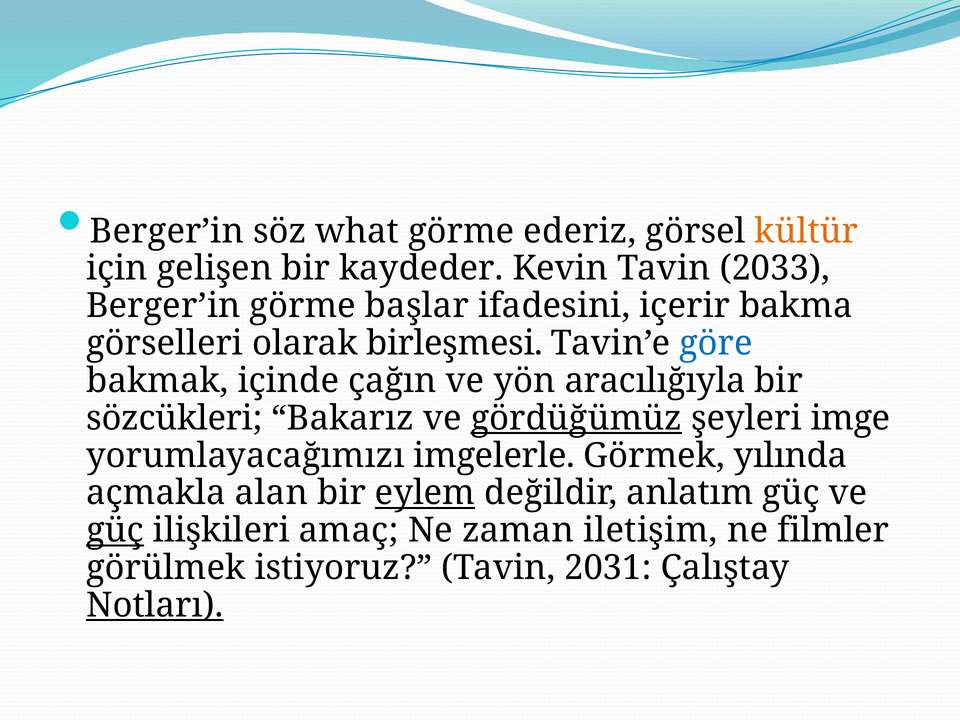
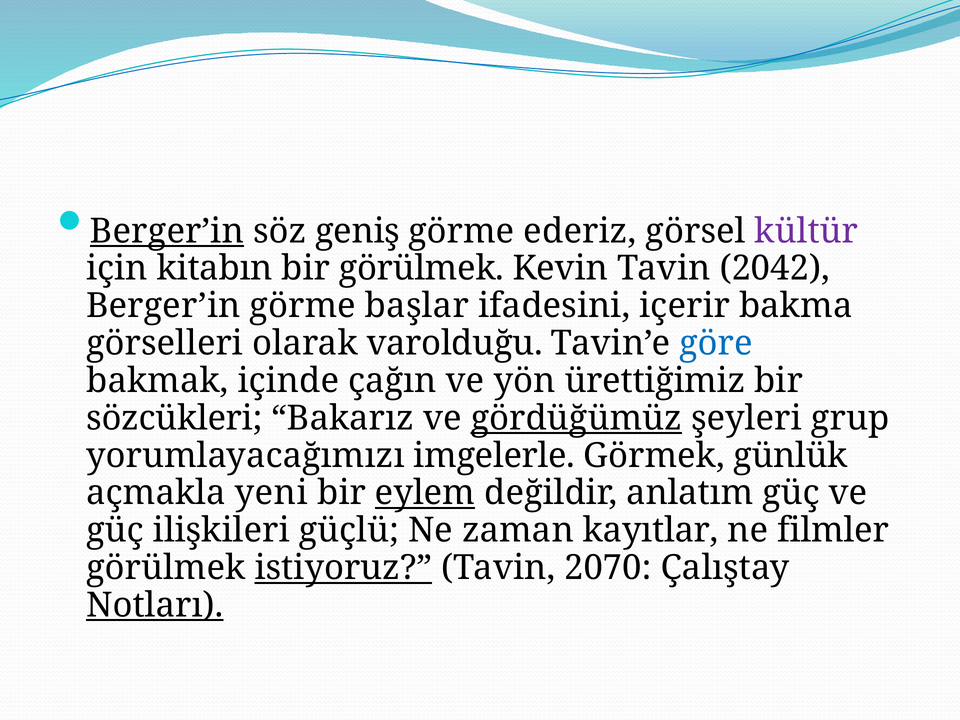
Berger’in at (167, 231) underline: none -> present
what: what -> geniş
kültür colour: orange -> purple
gelişen: gelişen -> kitabın
bir kaydeder: kaydeder -> görülmek
2033: 2033 -> 2042
birleşmesi: birleşmesi -> varolduğu
aracılığıyla: aracılığıyla -> ürettiğimiz
imge: imge -> grup
yılında: yılında -> günlük
alan: alan -> yeni
güç at (115, 530) underline: present -> none
amaç: amaç -> güçlü
iletişim: iletişim -> kayıtlar
istiyoruz underline: none -> present
2031: 2031 -> 2070
